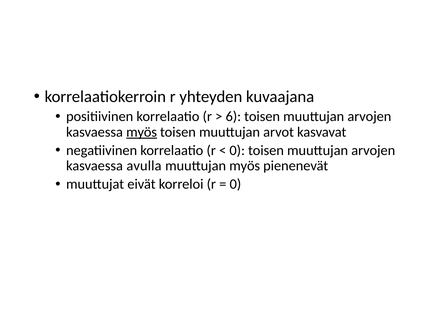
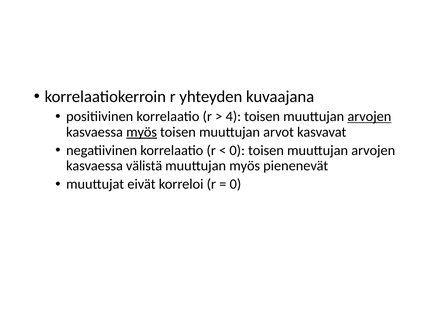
6: 6 -> 4
arvojen at (369, 117) underline: none -> present
avulla: avulla -> välistä
